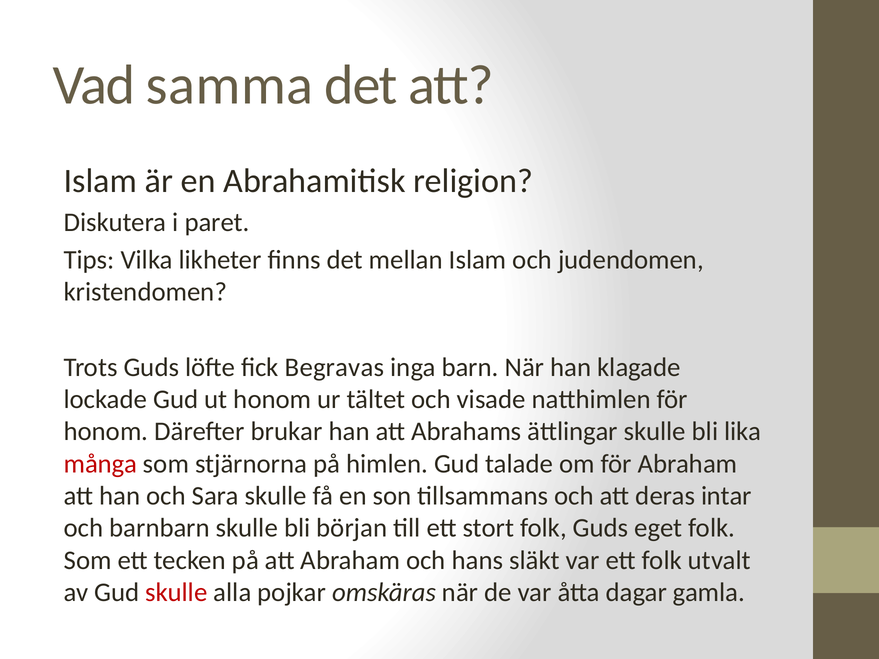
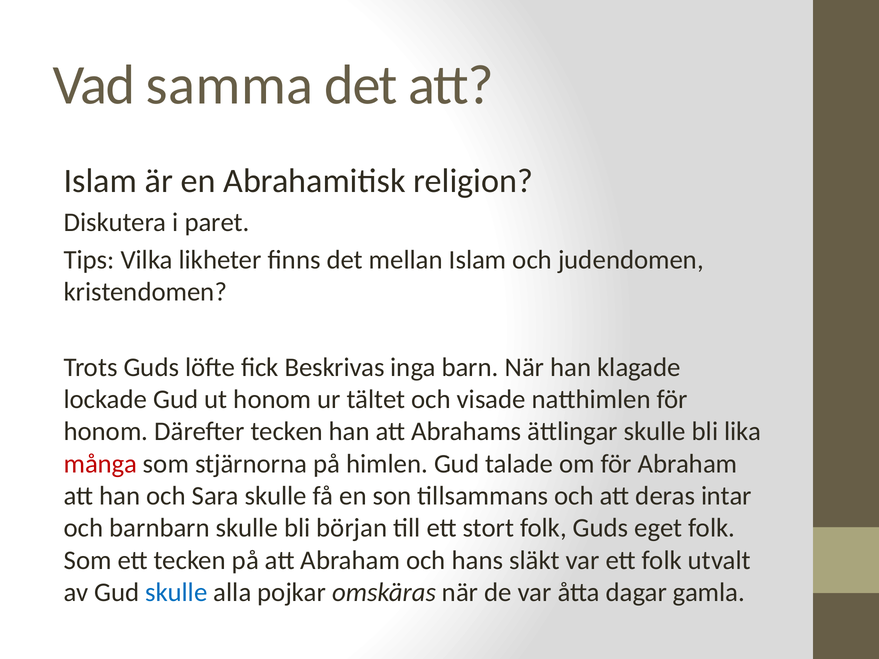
Begravas: Begravas -> Beskrivas
Därefter brukar: brukar -> tecken
skulle at (176, 593) colour: red -> blue
